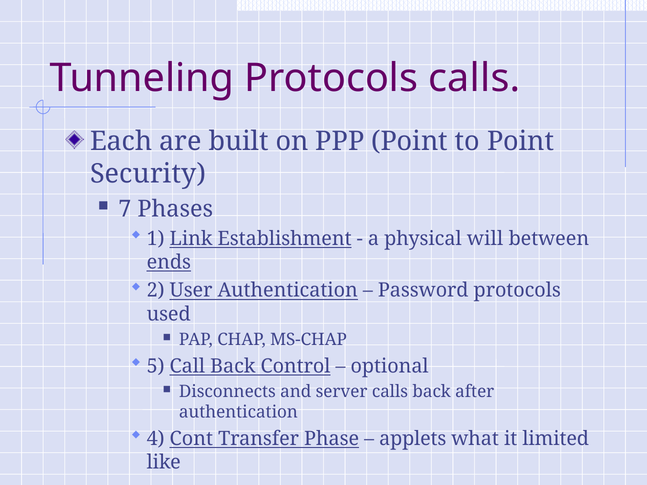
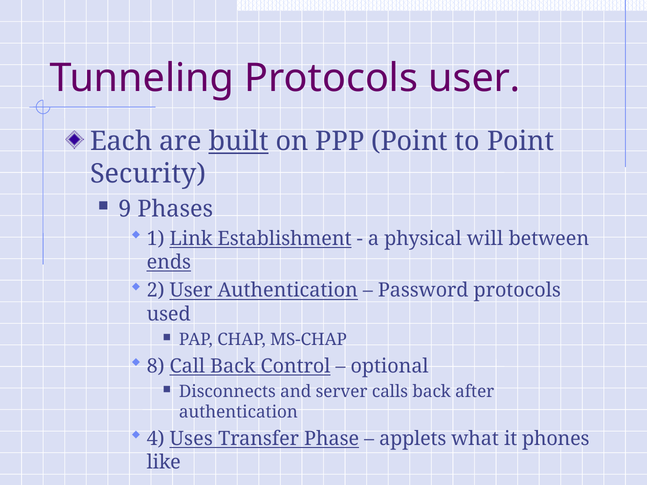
Protocols calls: calls -> user
built underline: none -> present
7: 7 -> 9
5: 5 -> 8
Cont: Cont -> Uses
limited: limited -> phones
